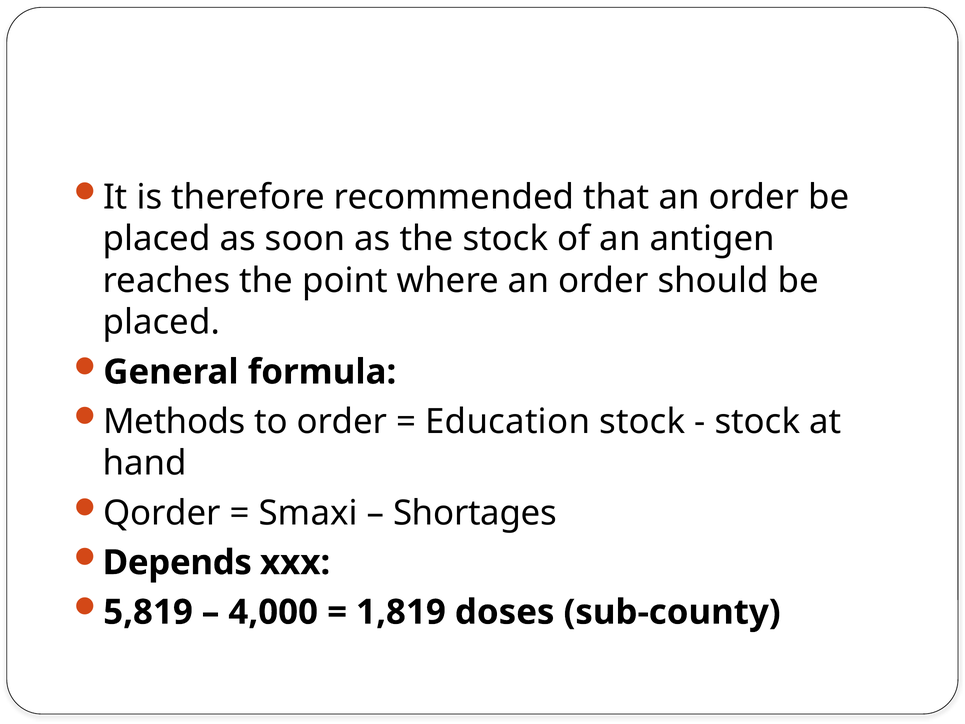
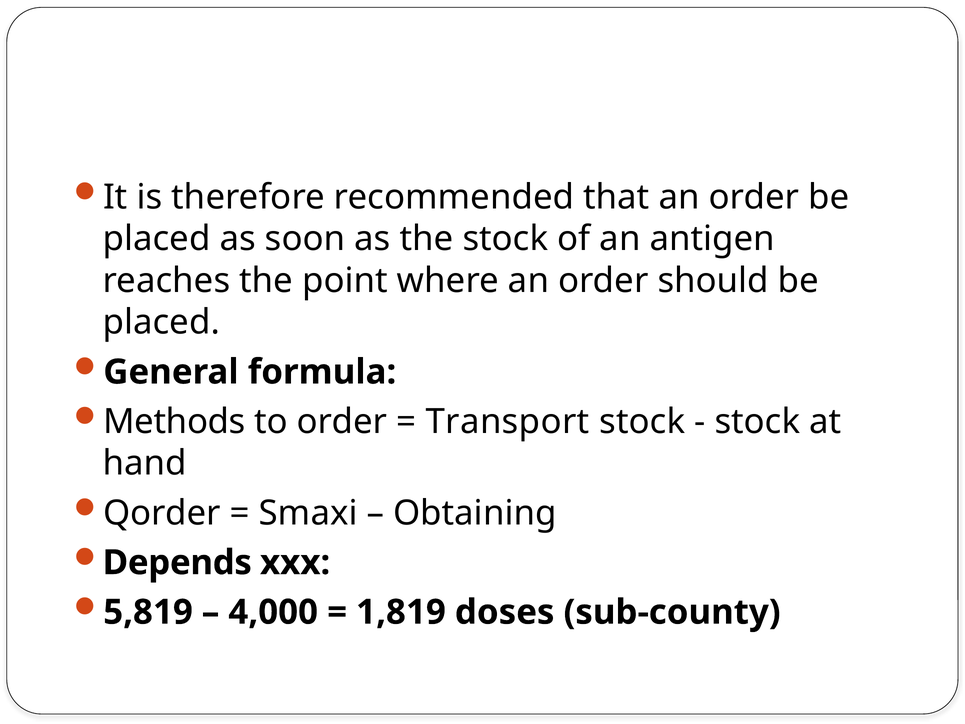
Education: Education -> Transport
Shortages: Shortages -> Obtaining
